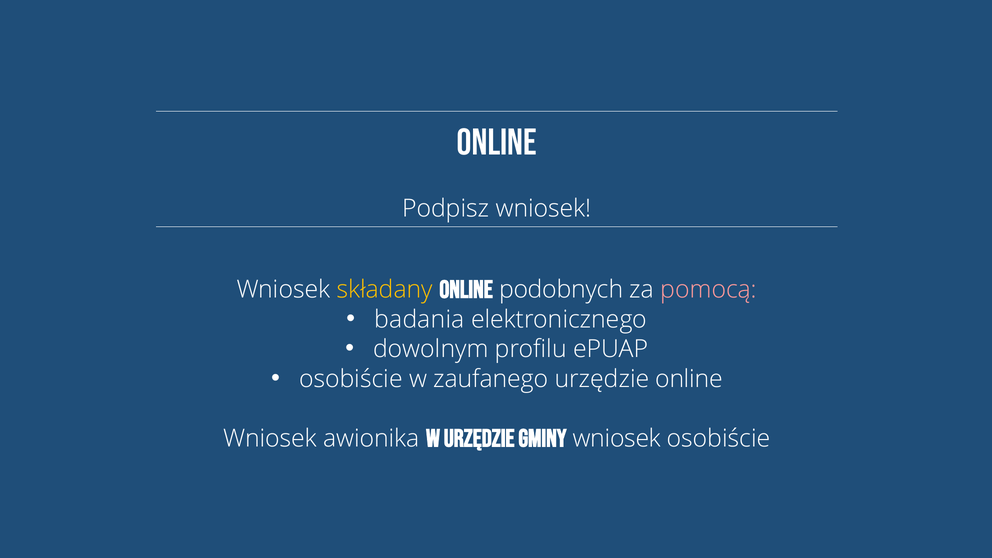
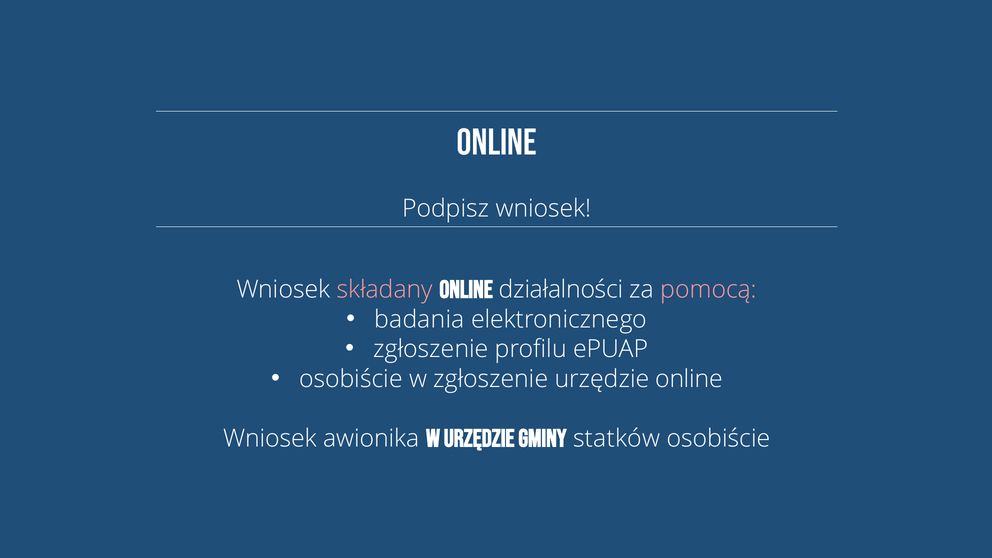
składany colour: yellow -> pink
podobnych: podobnych -> działalności
dowolnym at (431, 349): dowolnym -> zgłoszenie
w zaufanego: zaufanego -> zgłoszenie
gminy wniosek: wniosek -> statków
